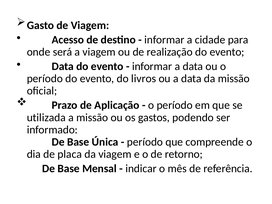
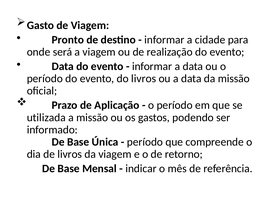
Acesso: Acesso -> Pronto
de placa: placa -> livros
